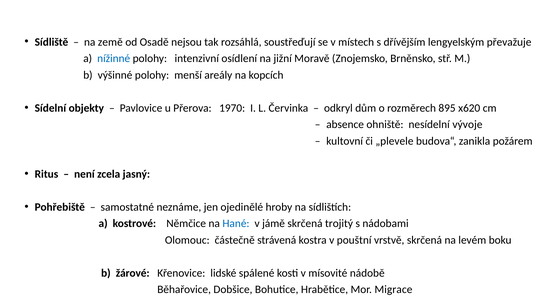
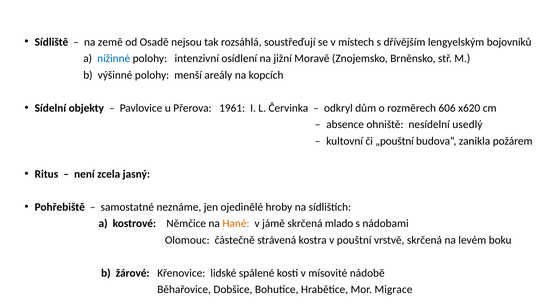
převažuje: převažuje -> bojovníků
1970: 1970 -> 1961
895: 895 -> 606
vývoje: vývoje -> usedlý
„plevele: „plevele -> „pouštní
Hané colour: blue -> orange
trojitý: trojitý -> mlado
